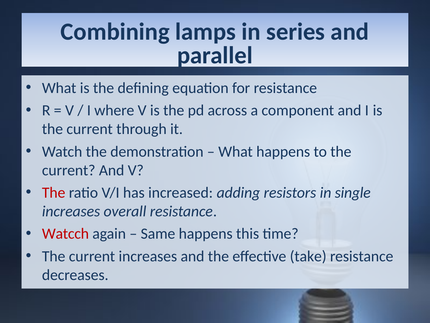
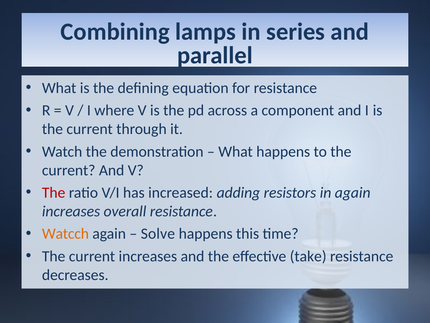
in single: single -> again
Watcch colour: red -> orange
Same: Same -> Solve
